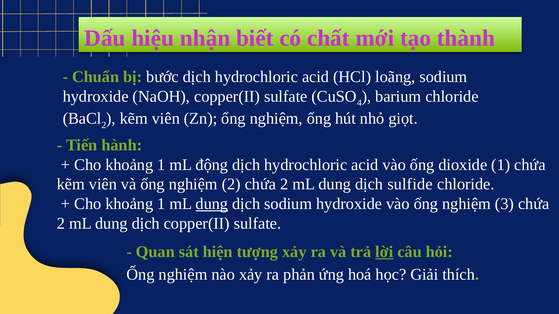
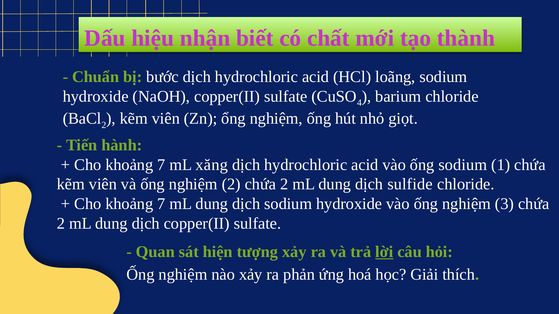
1 at (161, 165): 1 -> 7
động: động -> xăng
ống dioxide: dioxide -> sodium
1 at (161, 204): 1 -> 7
dung at (212, 204) underline: present -> none
